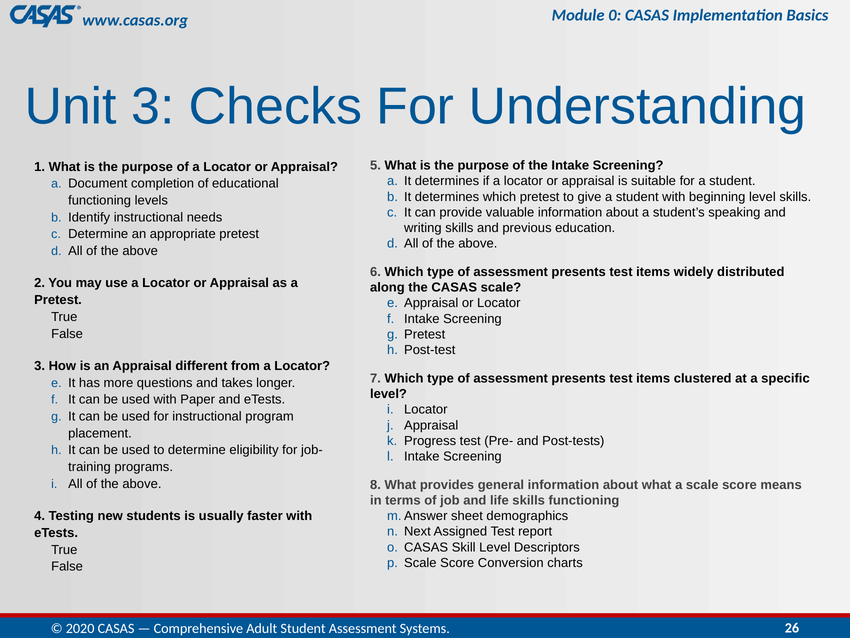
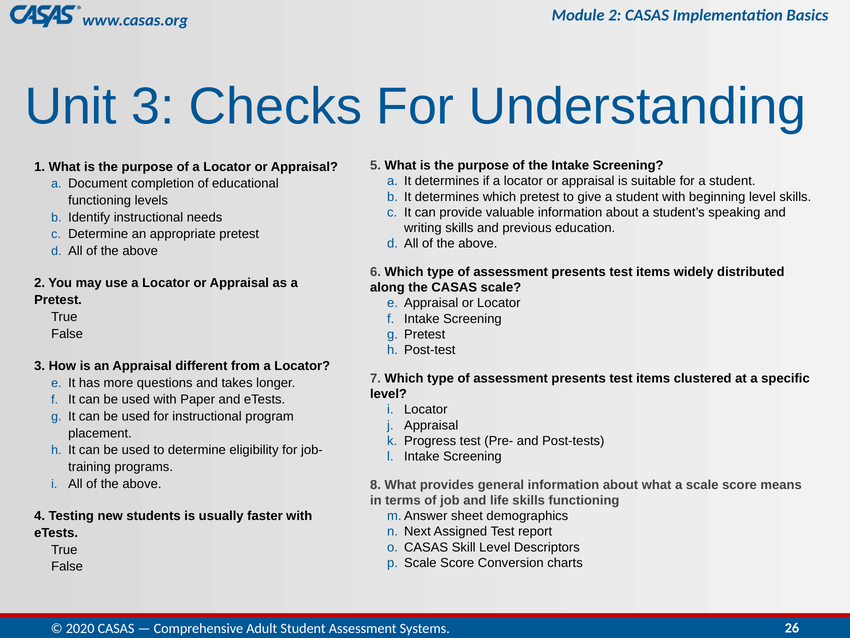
0 at (615, 15): 0 -> 2
